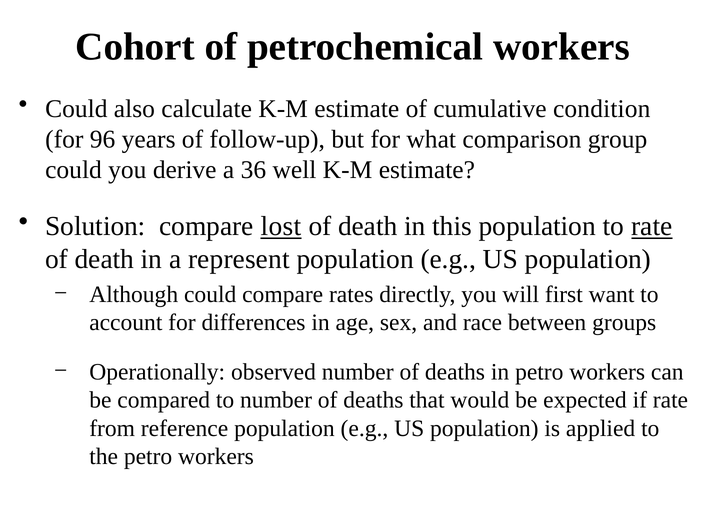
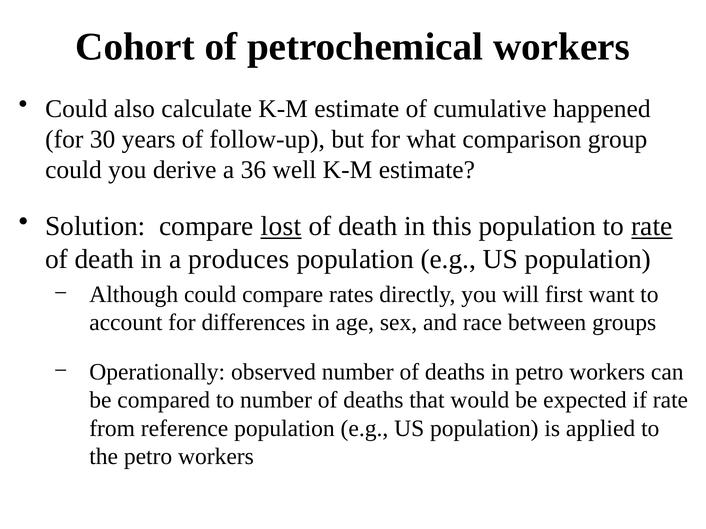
condition: condition -> happened
96: 96 -> 30
represent: represent -> produces
